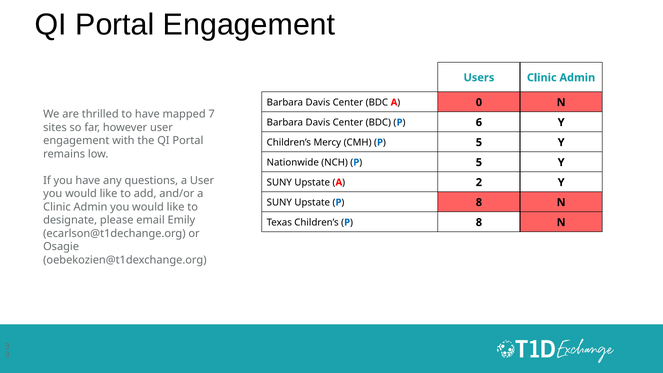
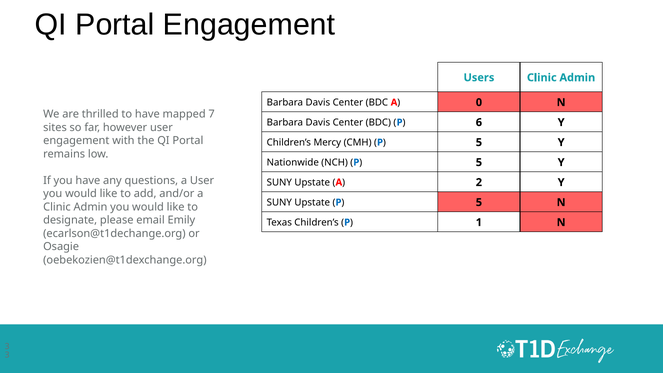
Upstate P 8: 8 -> 5
Children’s P 8: 8 -> 1
